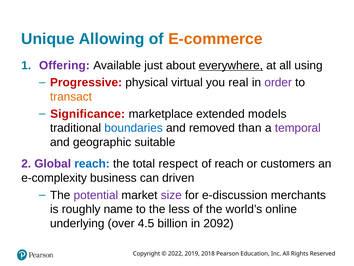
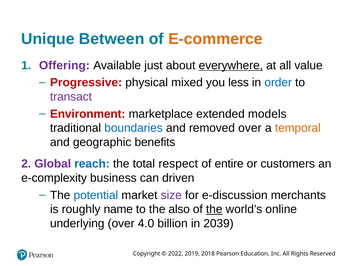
Allowing: Allowing -> Between
using: using -> value
virtual: virtual -> mixed
real: real -> less
order colour: purple -> blue
transact colour: orange -> purple
Significance: Significance -> Environment
removed than: than -> over
temporal colour: purple -> orange
suitable: suitable -> benefits
of reach: reach -> entire
potential colour: purple -> blue
less: less -> also
the at (214, 209) underline: none -> present
4.5: 4.5 -> 4.0
2092: 2092 -> 2039
